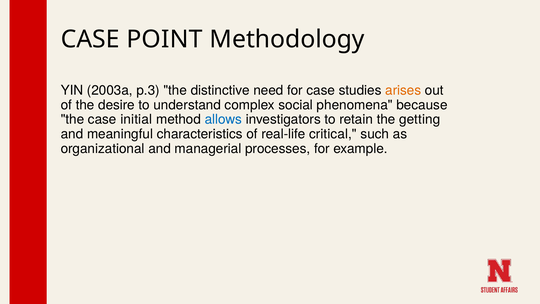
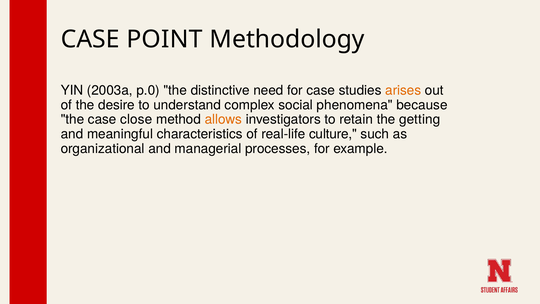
p.3: p.3 -> p.0
initial: initial -> close
allows colour: blue -> orange
critical: critical -> culture
